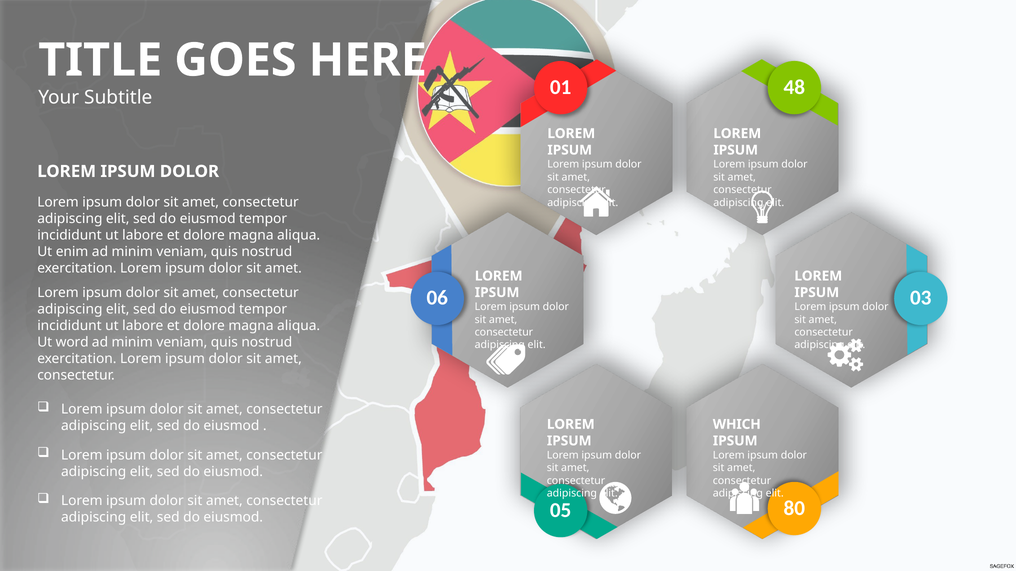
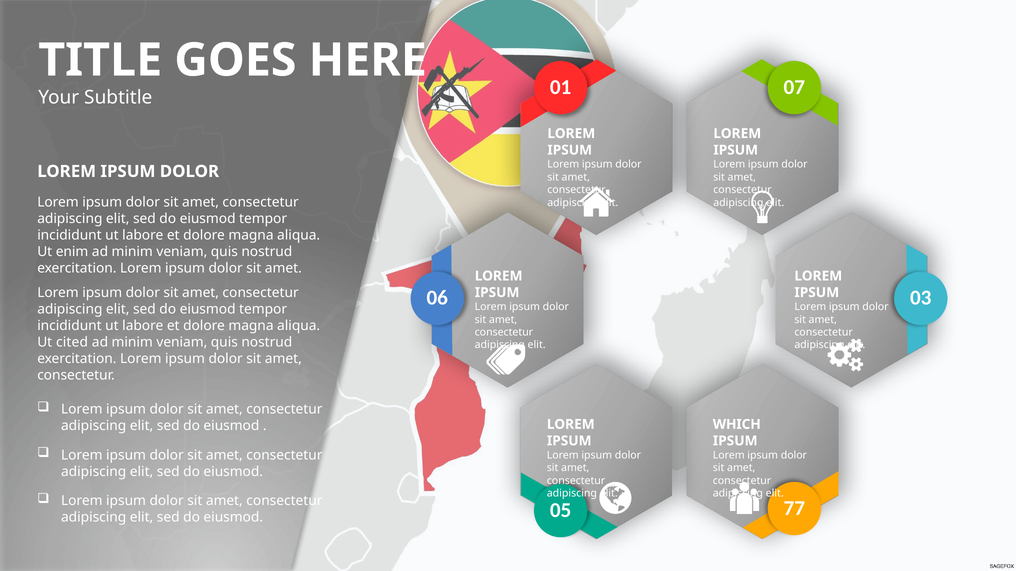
48: 48 -> 07
word: word -> cited
80: 80 -> 77
